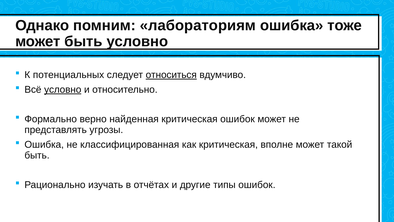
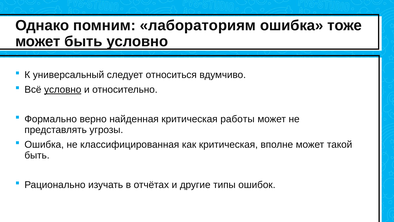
потенциальных: потенциальных -> универсальный
относиться underline: present -> none
критическая ошибок: ошибок -> работы
